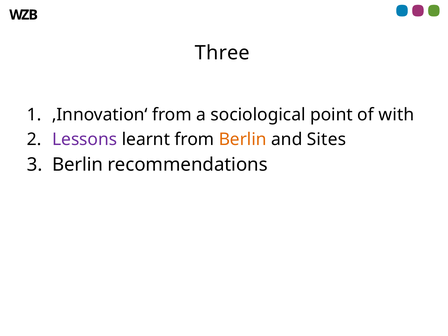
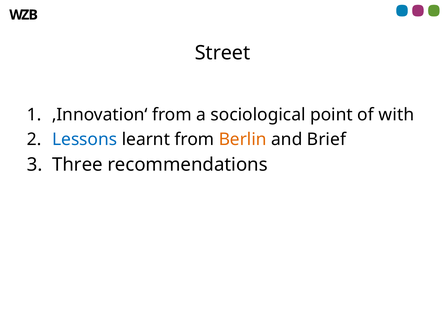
Three: Three -> Street
Lessons colour: purple -> blue
Sites: Sites -> Brief
Berlin at (77, 165): Berlin -> Three
